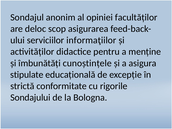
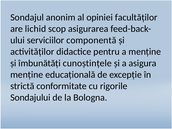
deloc: deloc -> lichid
informaţiilor: informaţiilor -> componentă
stipulate at (27, 75): stipulate -> menține
